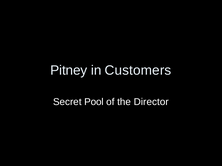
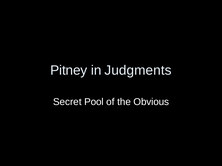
Customers: Customers -> Judgments
Director: Director -> Obvious
